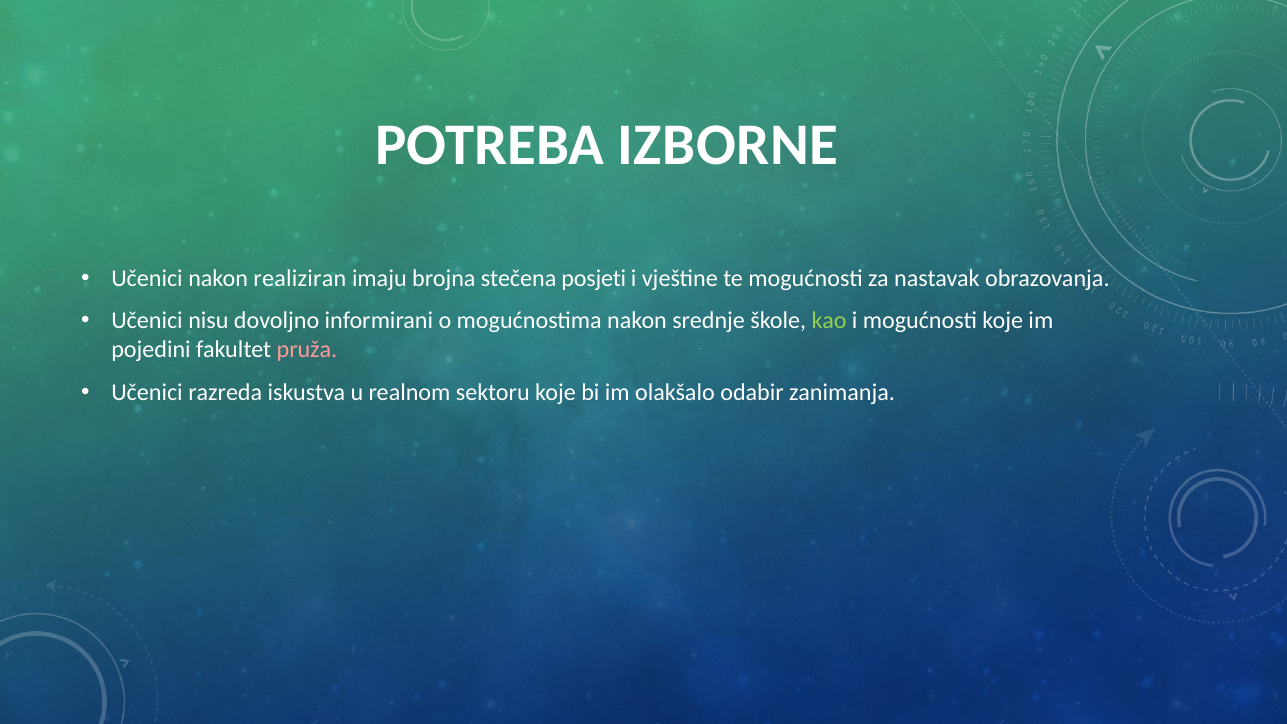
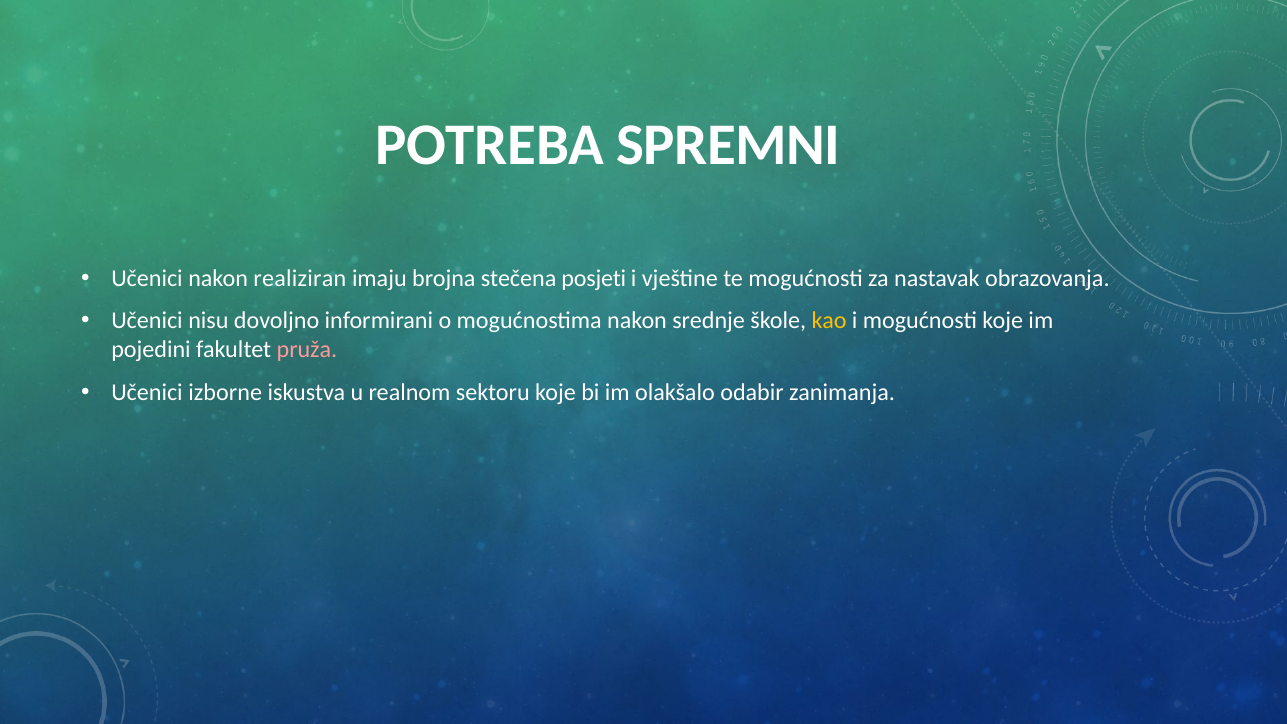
IZBORNE: IZBORNE -> SPREMNI
kao colour: light green -> yellow
razreda: razreda -> izborne
